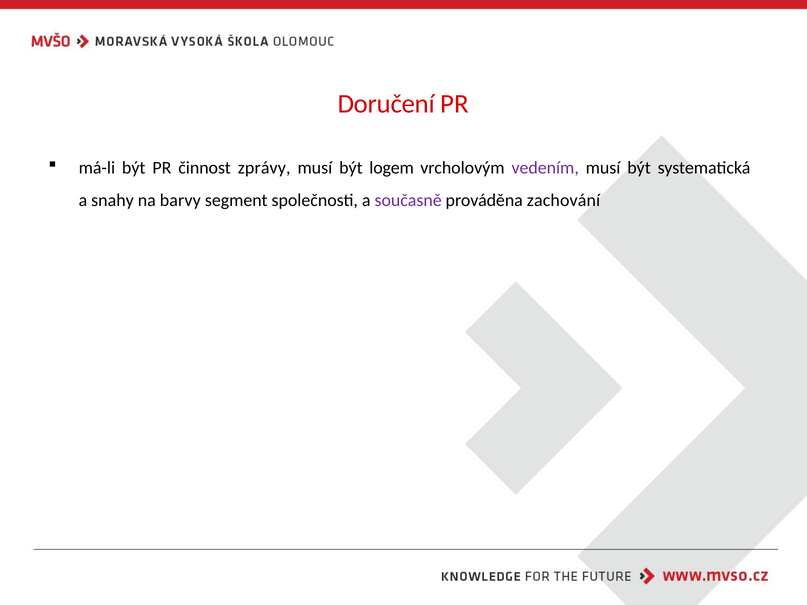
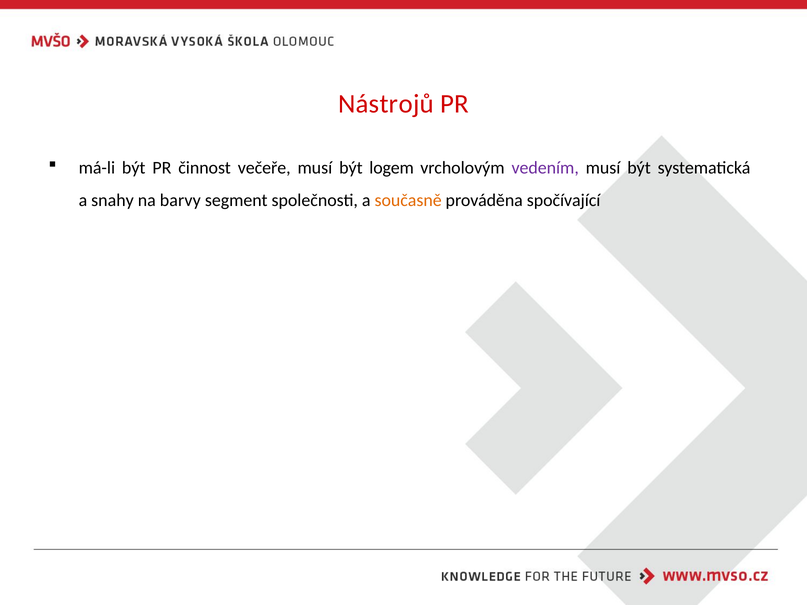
Doručení: Doručení -> Nástrojů
zprávy: zprávy -> večeře
současně colour: purple -> orange
zachování: zachování -> spočívající
